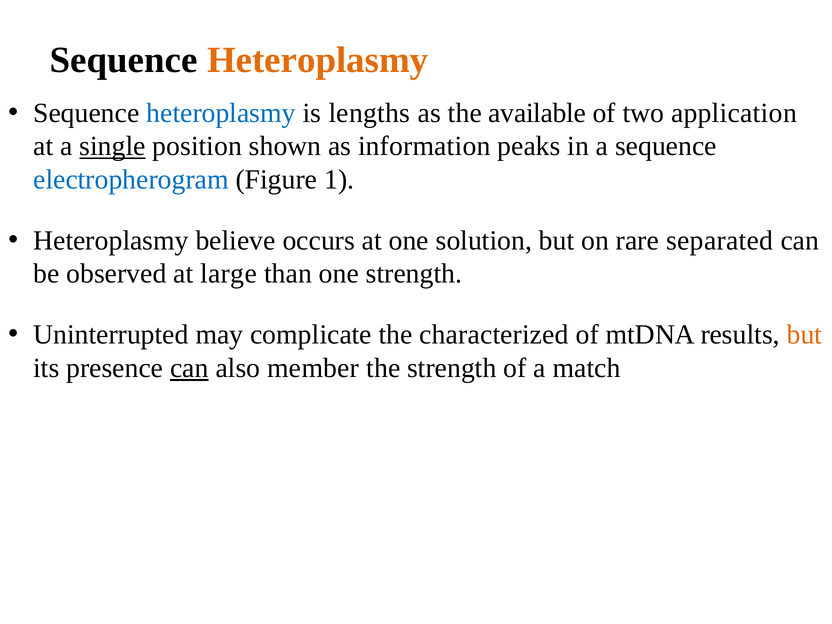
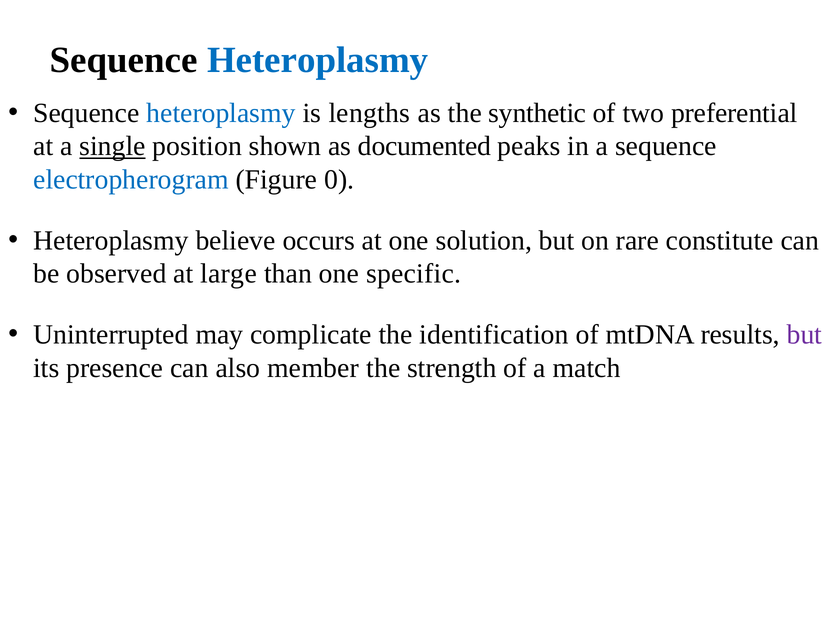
Heteroplasmy at (318, 60) colour: orange -> blue
available: available -> synthetic
application: application -> preferential
information: information -> documented
1: 1 -> 0
separated: separated -> constitute
one strength: strength -> specific
characterized: characterized -> identification
but at (804, 335) colour: orange -> purple
can at (189, 368) underline: present -> none
